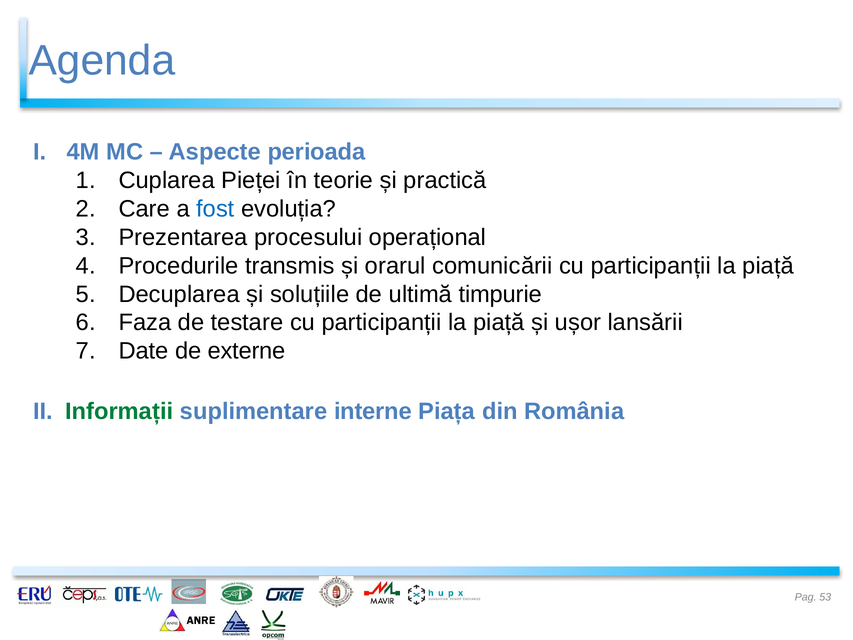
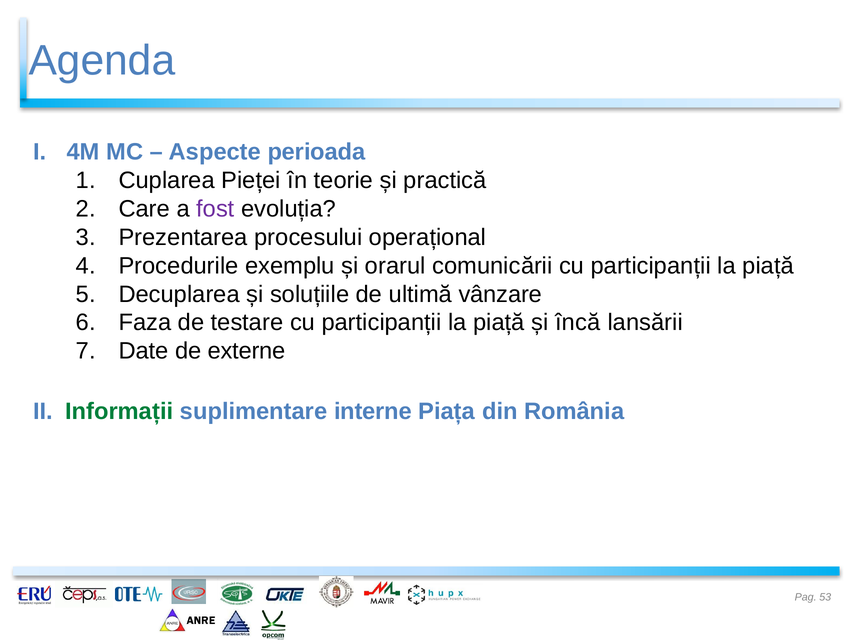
fost colour: blue -> purple
transmis: transmis -> exemplu
timpurie: timpurie -> vânzare
ușor: ușor -> încă
